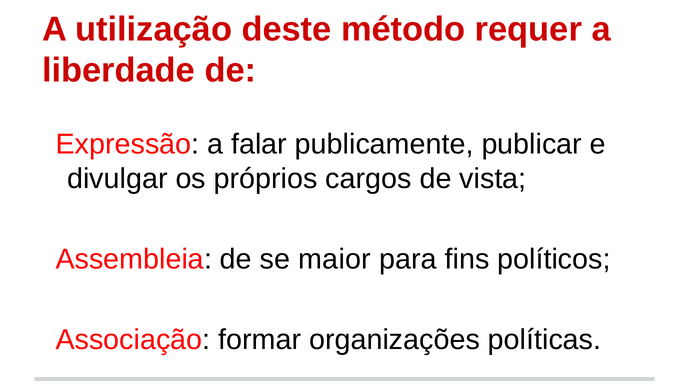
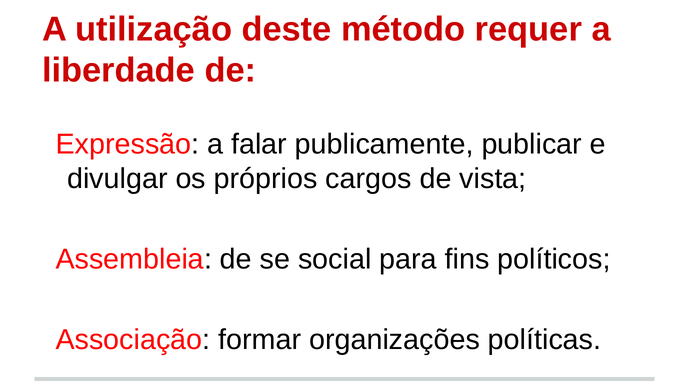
maior: maior -> social
